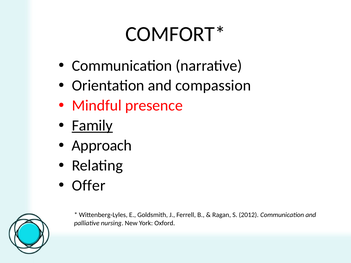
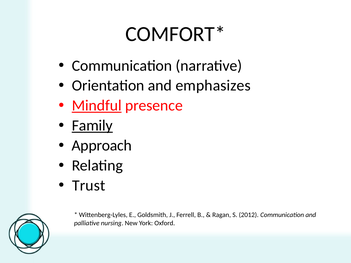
compassion: compassion -> emphasizes
Mindful underline: none -> present
Offer: Offer -> Trust
